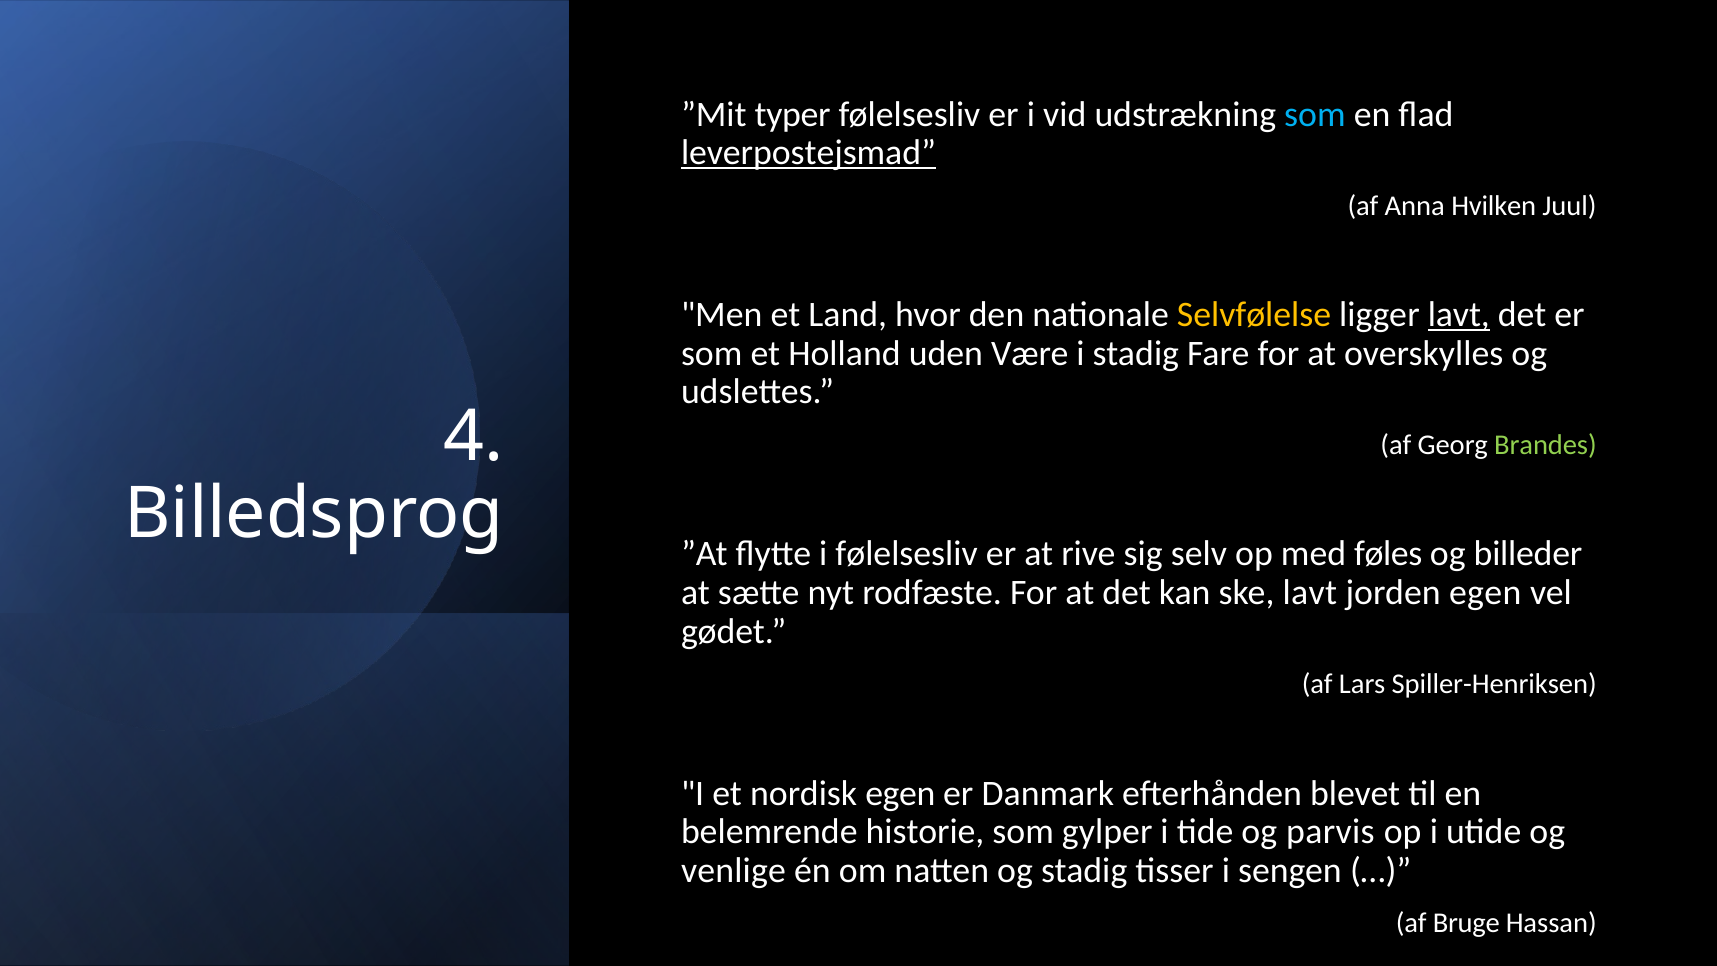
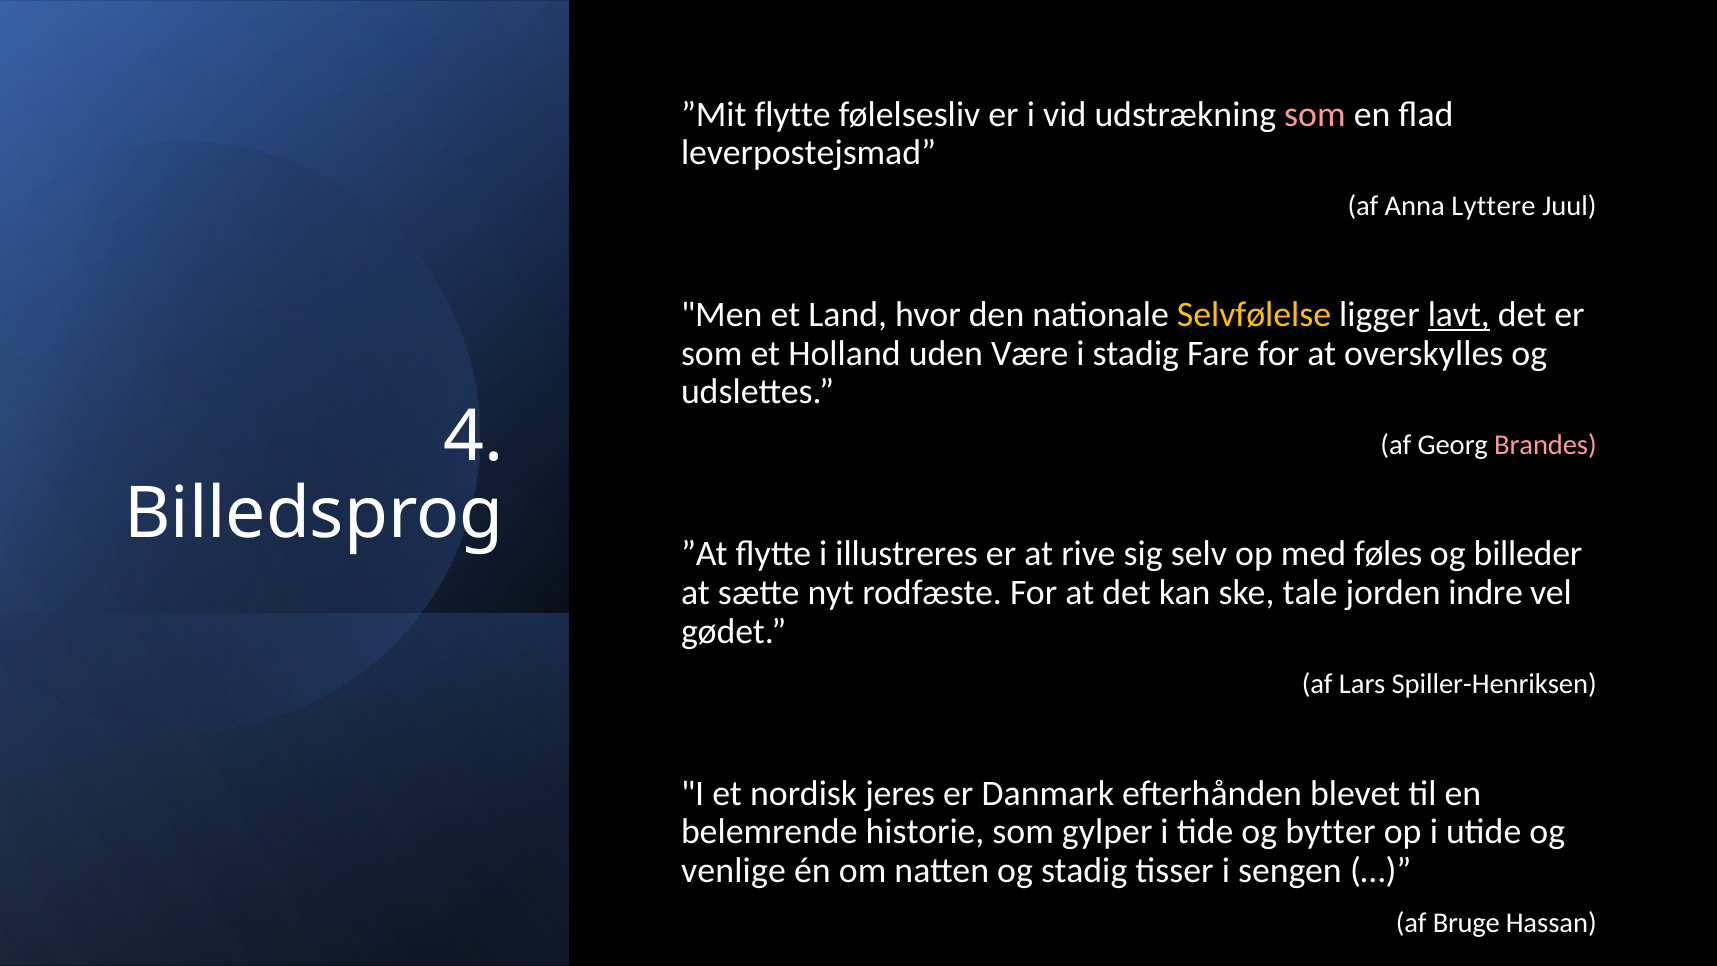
”Mit typer: typer -> flytte
som at (1315, 114) colour: light blue -> pink
leverpostejsmad underline: present -> none
Hvilken: Hvilken -> Lyttere
Brandes colour: light green -> pink
i følelsesliv: følelsesliv -> illustreres
ske lavt: lavt -> tale
jorden egen: egen -> indre
nordisk egen: egen -> jeres
parvis: parvis -> bytter
